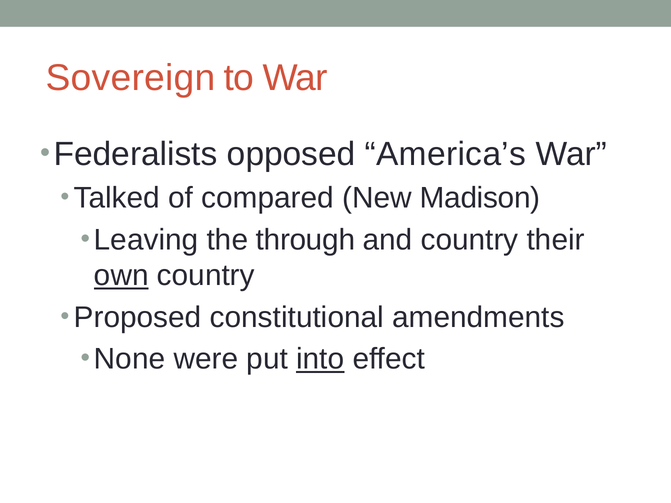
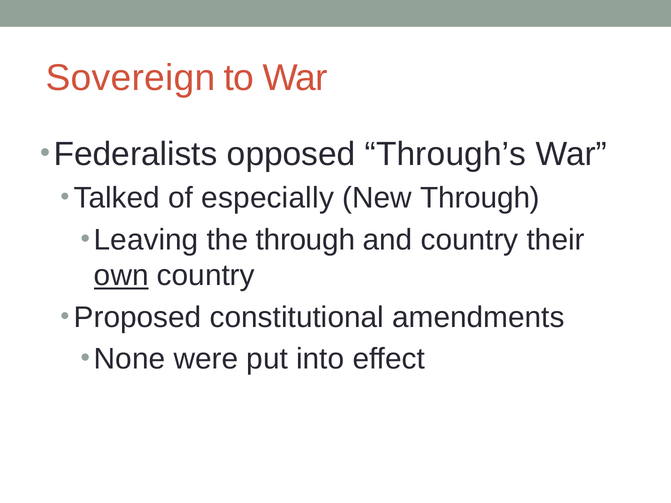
America’s: America’s -> Through’s
compared: compared -> especially
New Madison: Madison -> Through
into underline: present -> none
